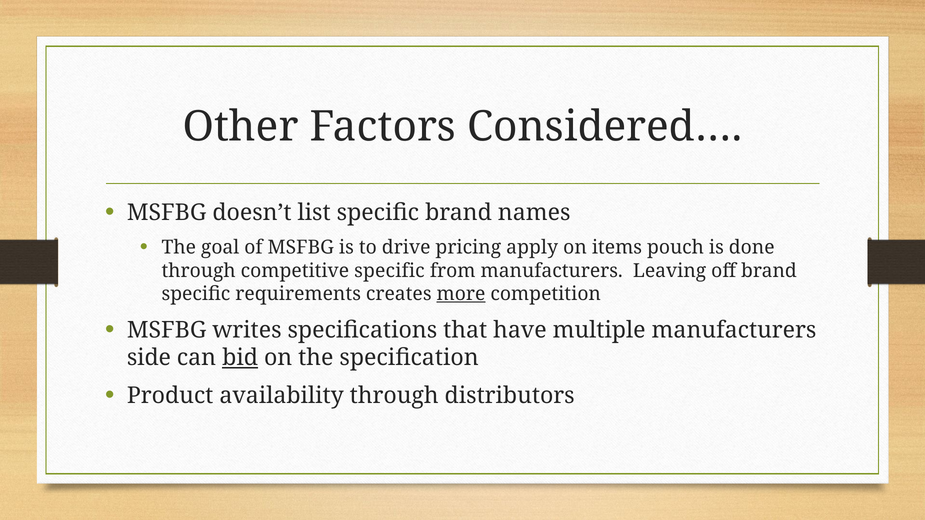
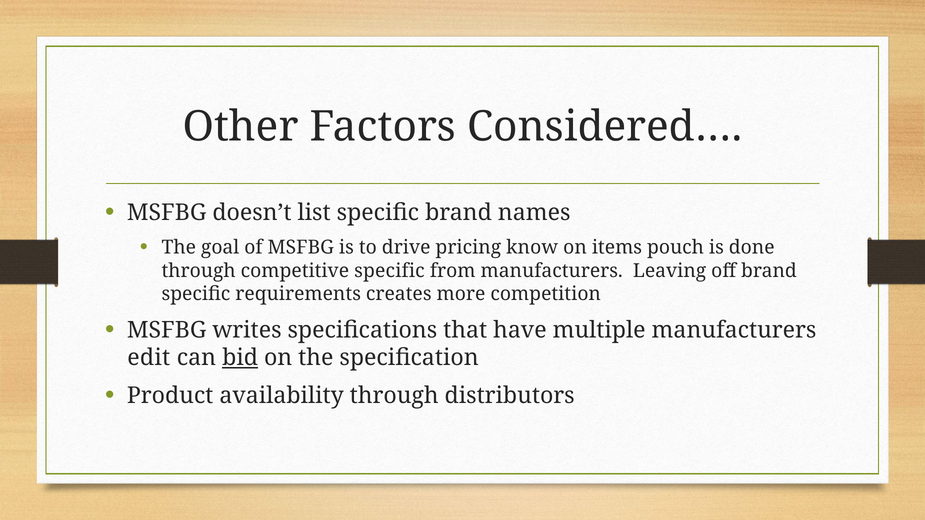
apply: apply -> know
more underline: present -> none
side: side -> edit
